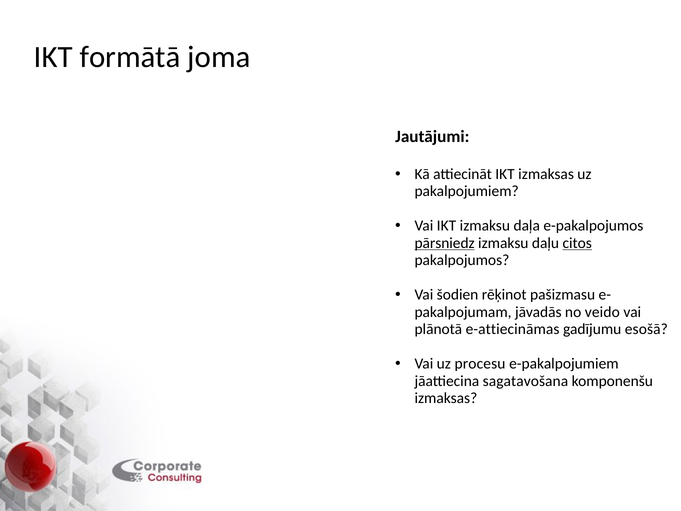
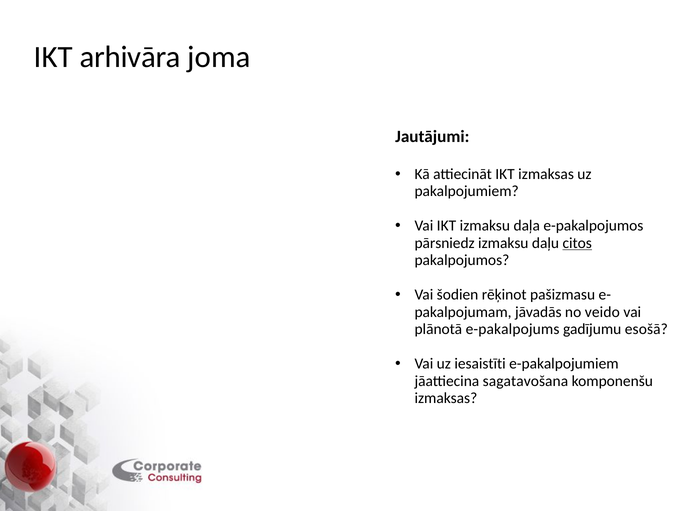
formātā: formātā -> arhivāra
pārsniedz underline: present -> none
e-attiecināmas: e-attiecināmas -> e-pakalpojums
procesu: procesu -> iesaistīti
